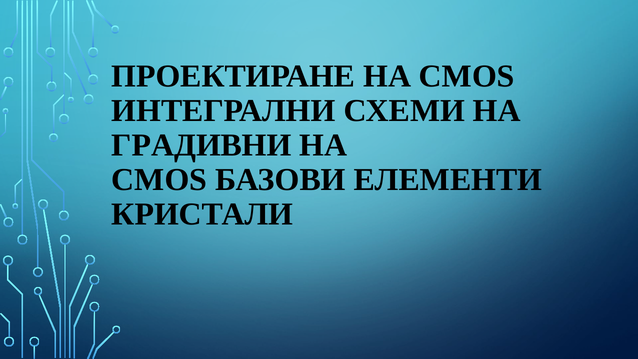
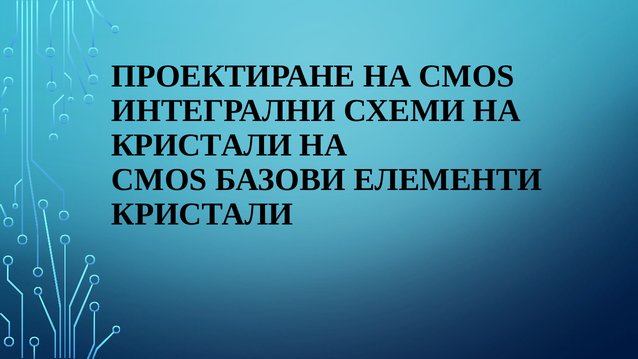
ГРАДИВНИ at (201, 145): ГРАДИВНИ -> КРИСТАЛИ
